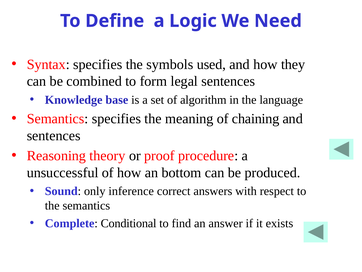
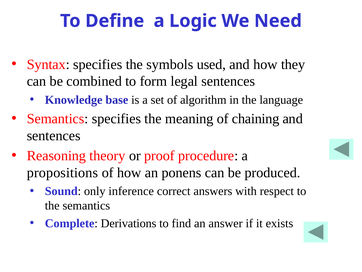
unsuccessful: unsuccessful -> propositions
bottom: bottom -> ponens
Conditional: Conditional -> Derivations
